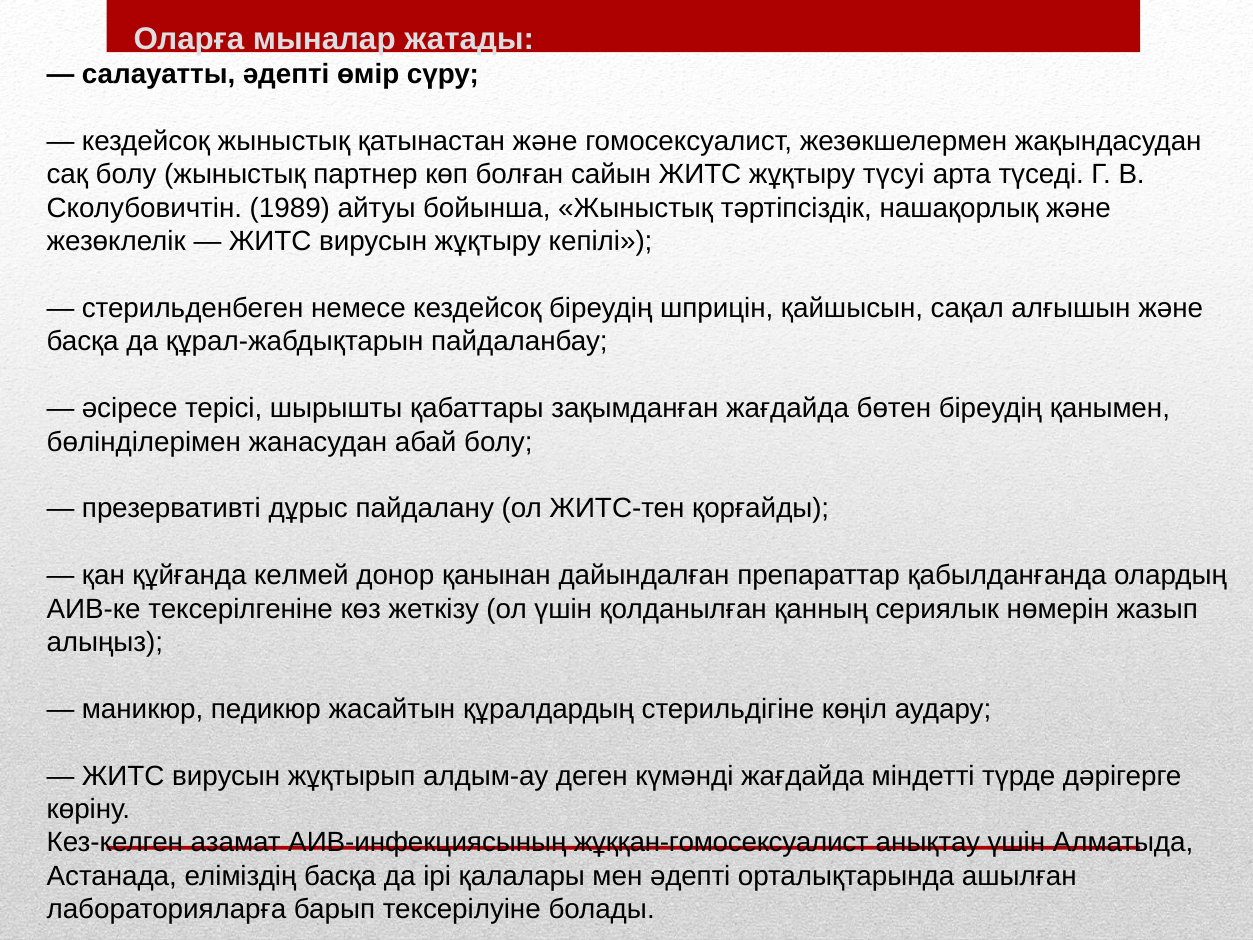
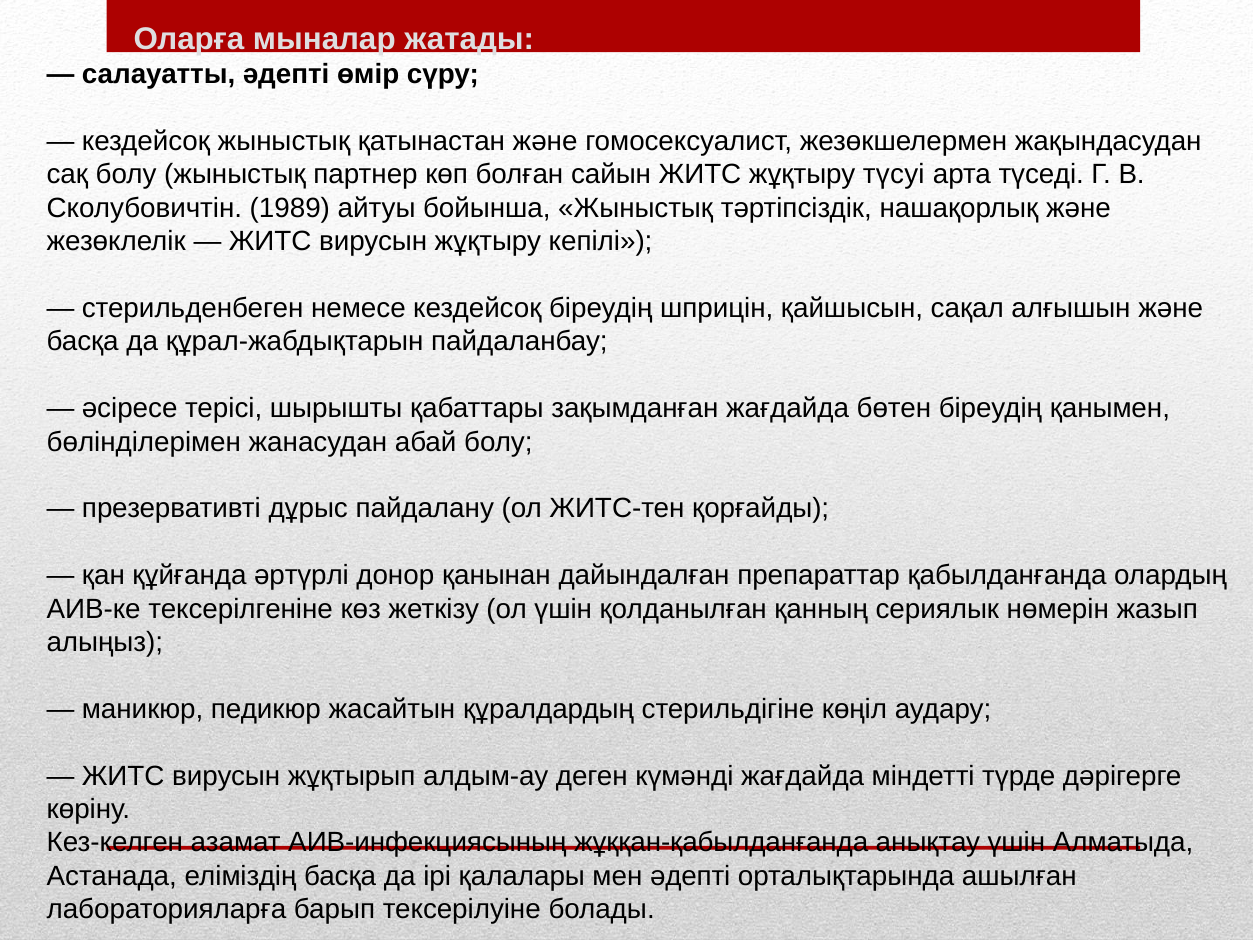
келмей: келмей -> әртүрлі
жұққан-гомосексуалист: жұққан-гомосексуалист -> жұққан-қабылданғанда
